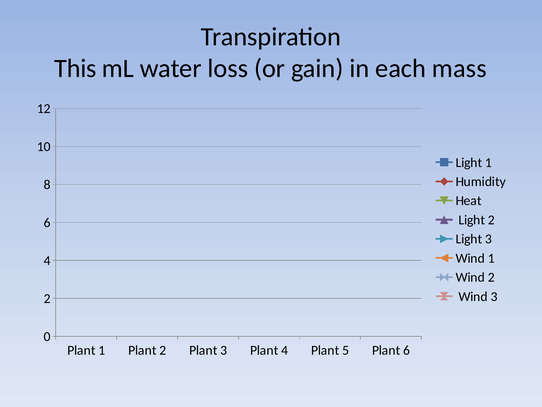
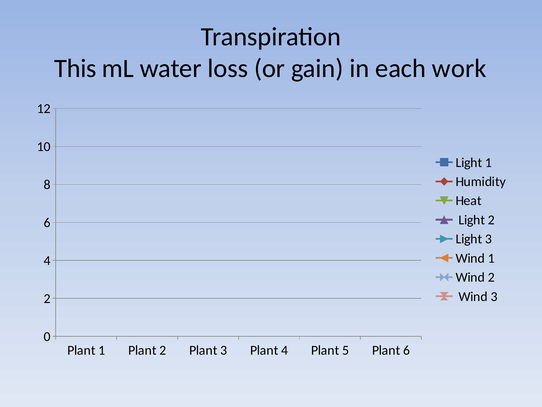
mass: mass -> work
